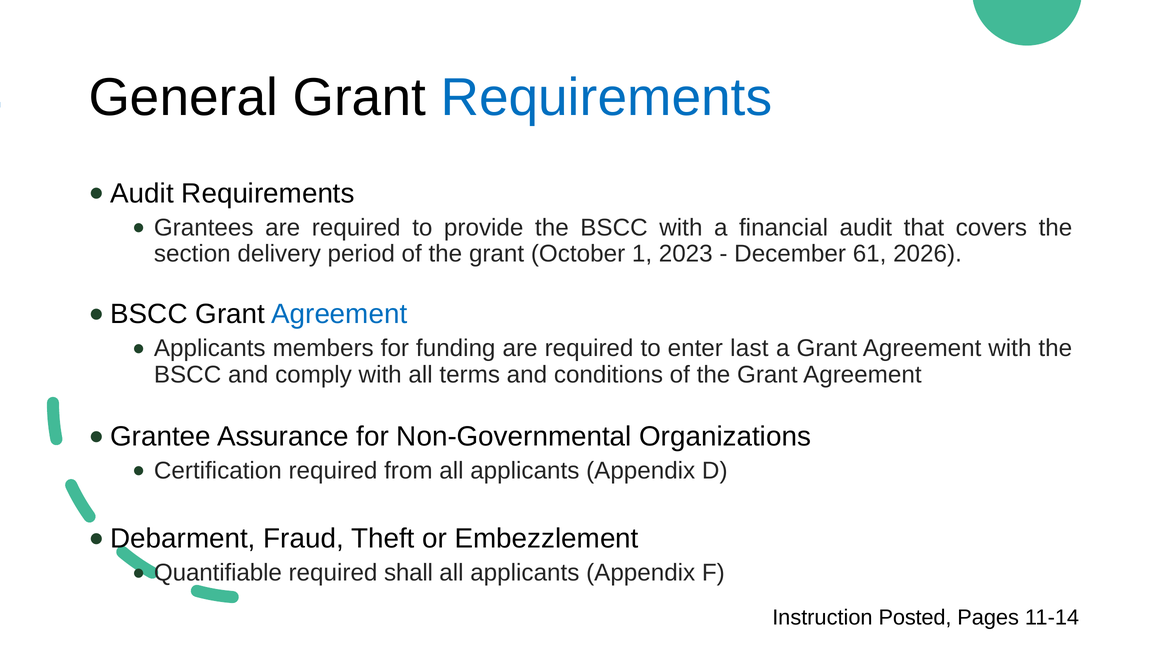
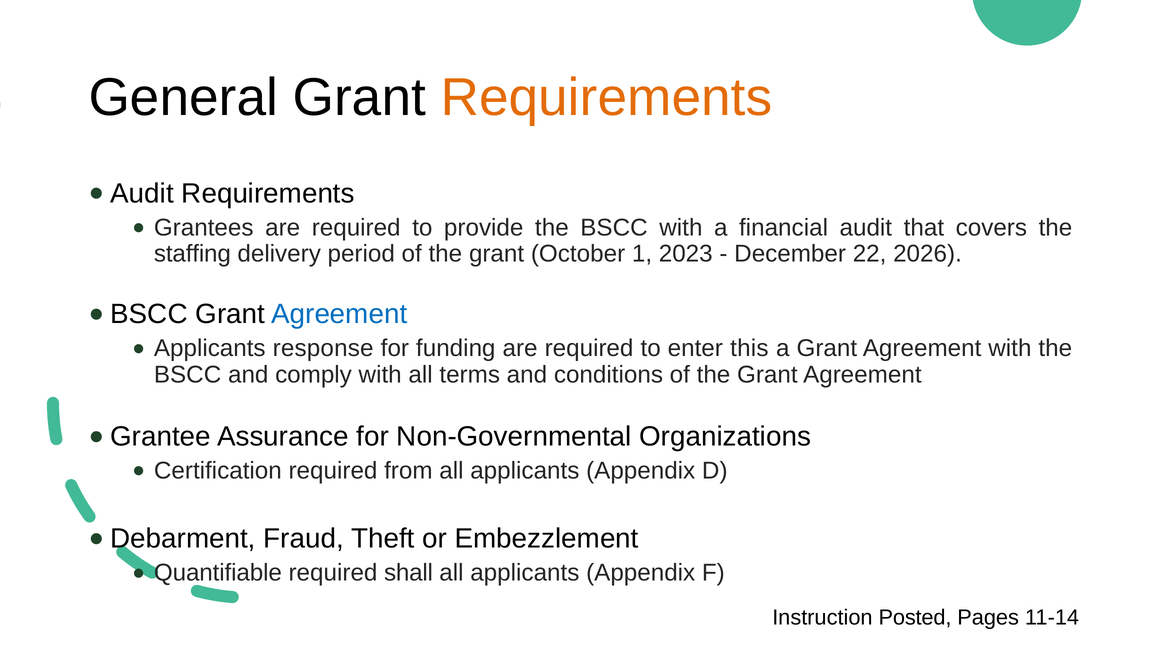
Requirements at (606, 98) colour: blue -> orange
section: section -> staffing
61: 61 -> 22
members: members -> response
last: last -> this
